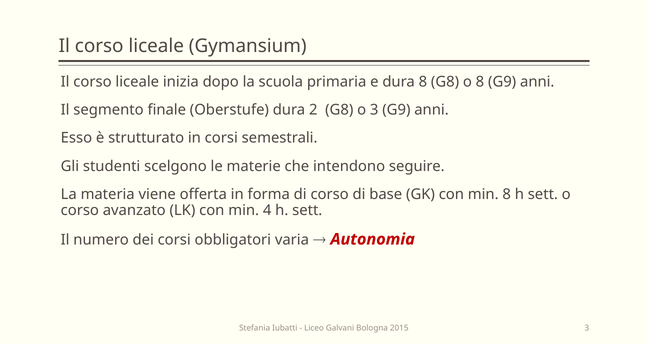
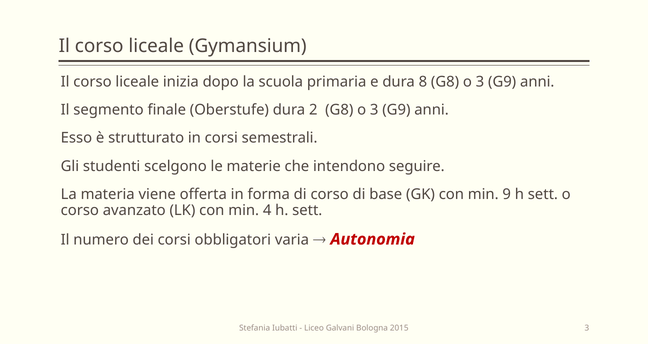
8 G8 o 8: 8 -> 3
min 8: 8 -> 9
